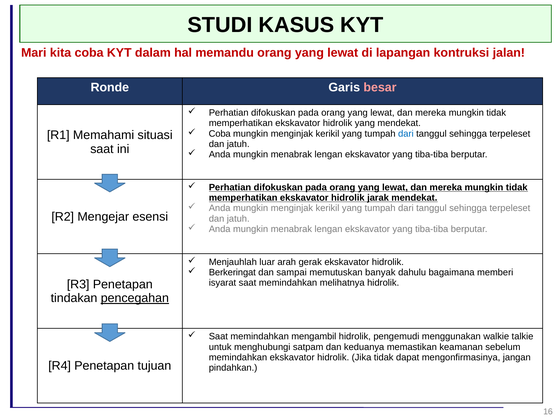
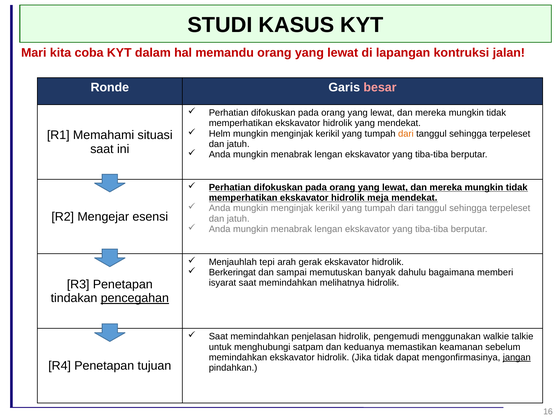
Coba at (220, 134): Coba -> Helm
dari at (406, 134) colour: blue -> orange
jarak: jarak -> meja
luar: luar -> tepi
mengambil: mengambil -> penjelasan
jangan underline: none -> present
